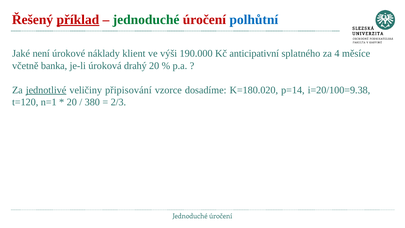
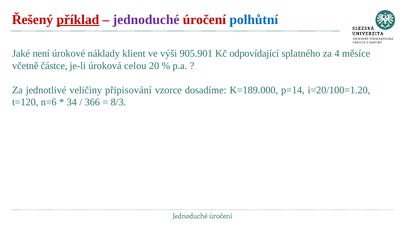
jednoduché at (146, 20) colour: green -> purple
190.000: 190.000 -> 905.901
anticipativní: anticipativní -> odpovídající
banka: banka -> částce
drahý: drahý -> celou
jednotlivé underline: present -> none
K=180.020: K=180.020 -> K=189.000
i=20/100=9.38: i=20/100=9.38 -> i=20/100=1.20
n=1: n=1 -> n=6
20 at (72, 102): 20 -> 34
380: 380 -> 366
2/3: 2/3 -> 8/3
